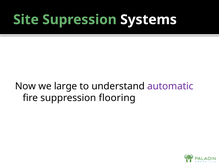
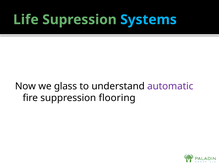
Site: Site -> Life
Systems colour: white -> light blue
large: large -> glass
